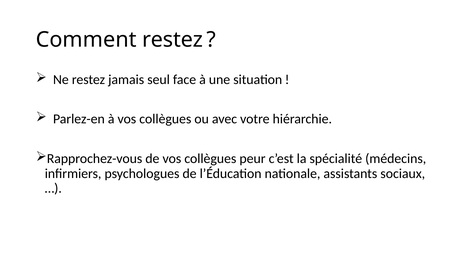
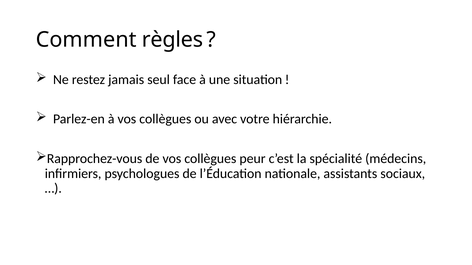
Comment restez: restez -> règles
